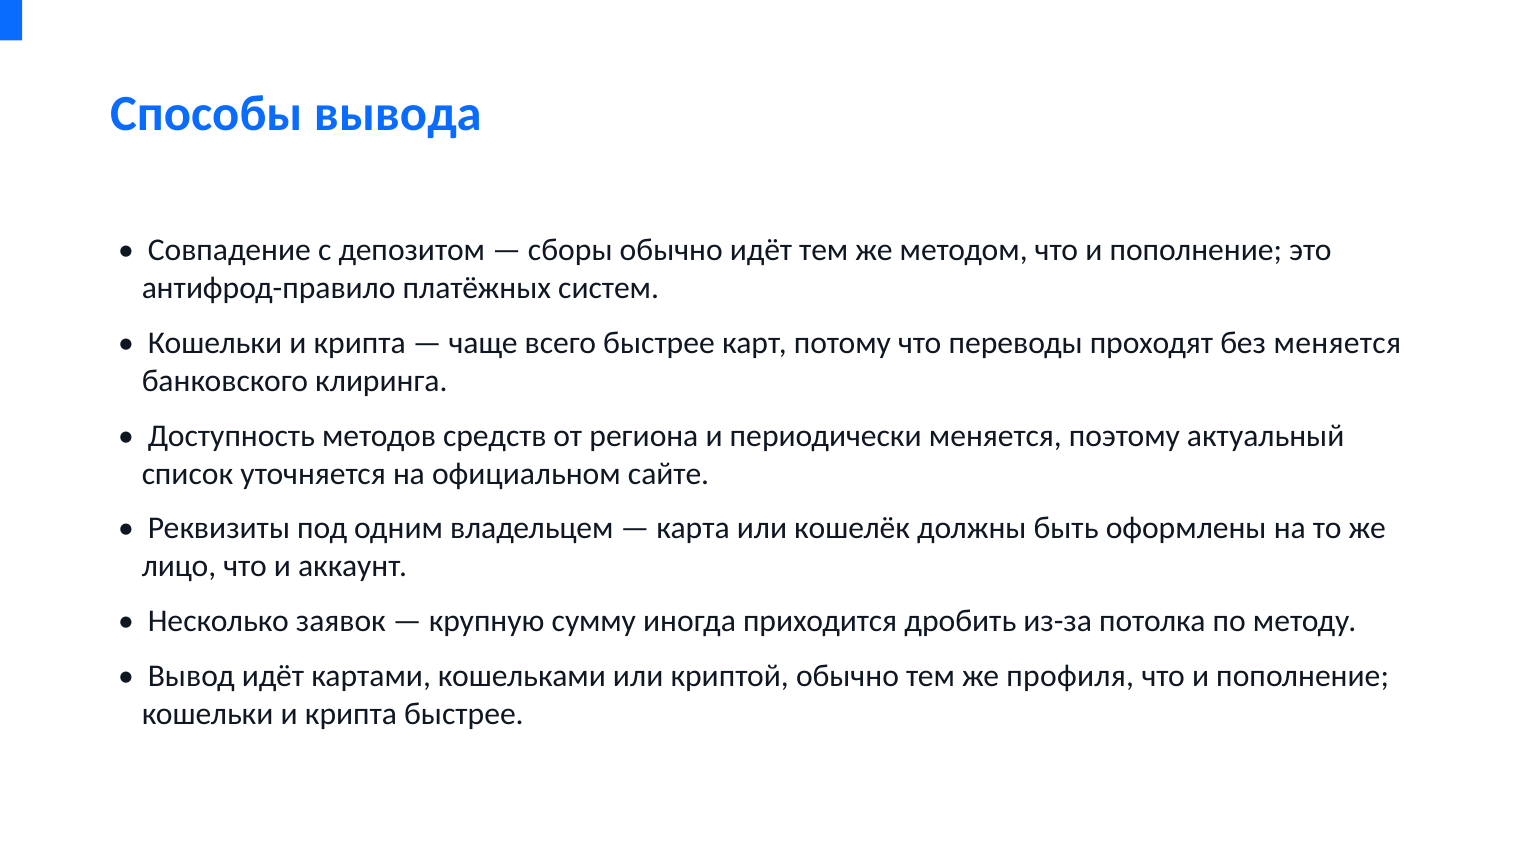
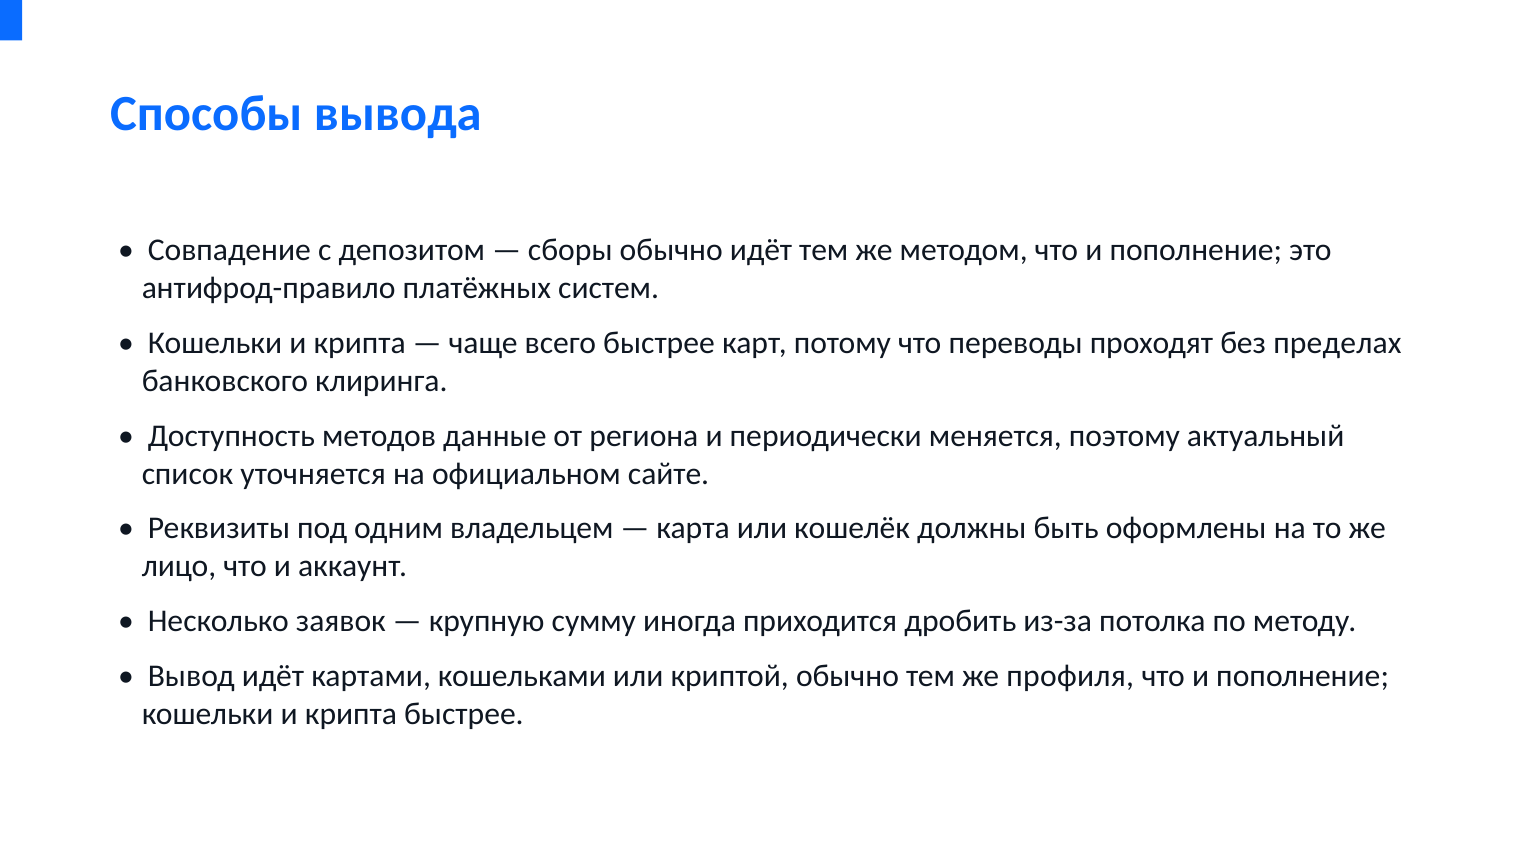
без меняется: меняется -> пределах
средств: средств -> данные
